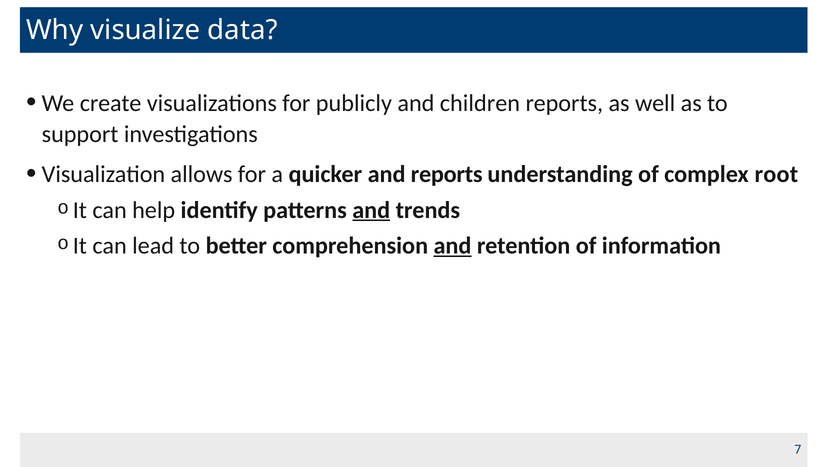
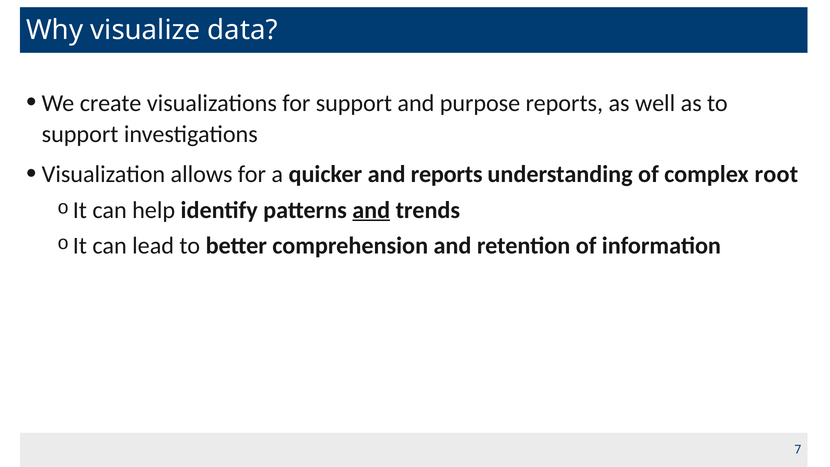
for publicly: publicly -> support
children: children -> purpose
and at (452, 246) underline: present -> none
